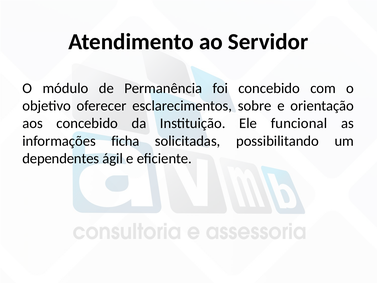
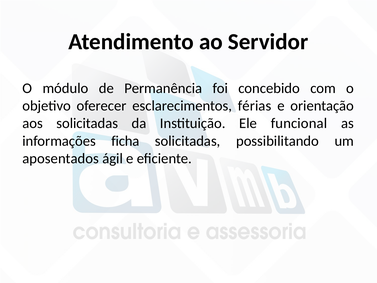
sobre: sobre -> férias
aos concebido: concebido -> solicitadas
dependentes: dependentes -> aposentados
